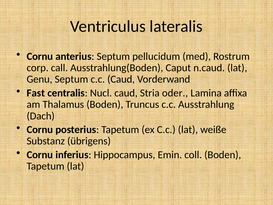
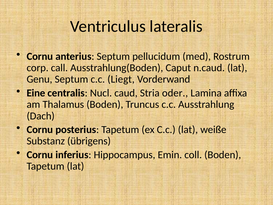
c.c Caud: Caud -> Liegt
Fast: Fast -> Eine
